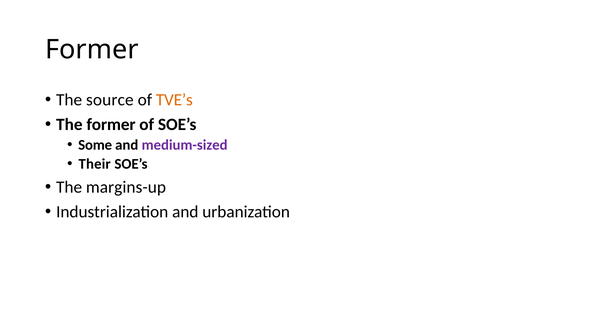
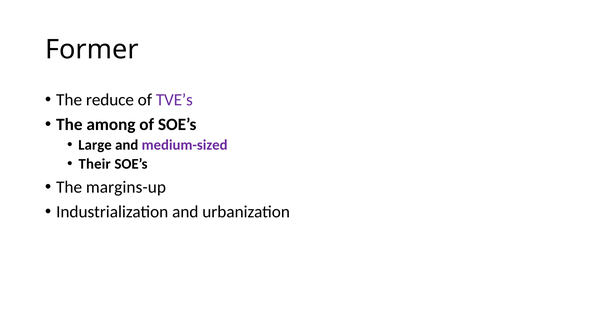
source: source -> reduce
TVE’s colour: orange -> purple
The former: former -> among
Some: Some -> Large
